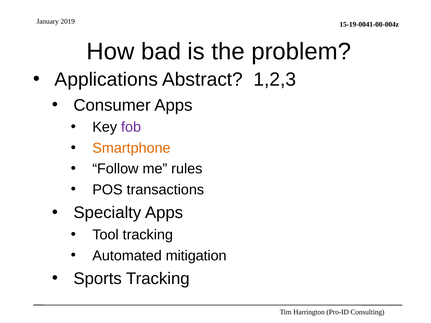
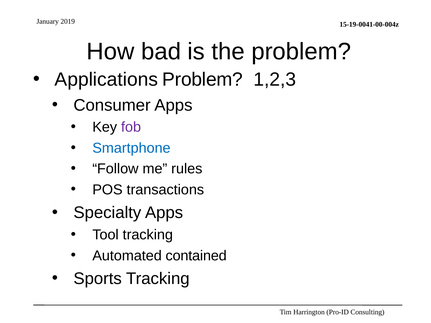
Applications Abstract: Abstract -> Problem
Smartphone colour: orange -> blue
mitigation: mitigation -> contained
